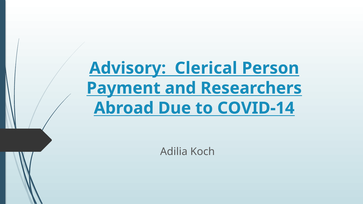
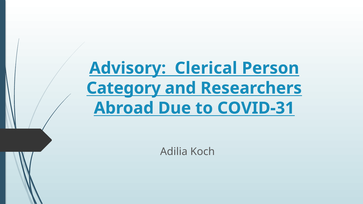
Payment: Payment -> Category
COVID-14: COVID-14 -> COVID-31
